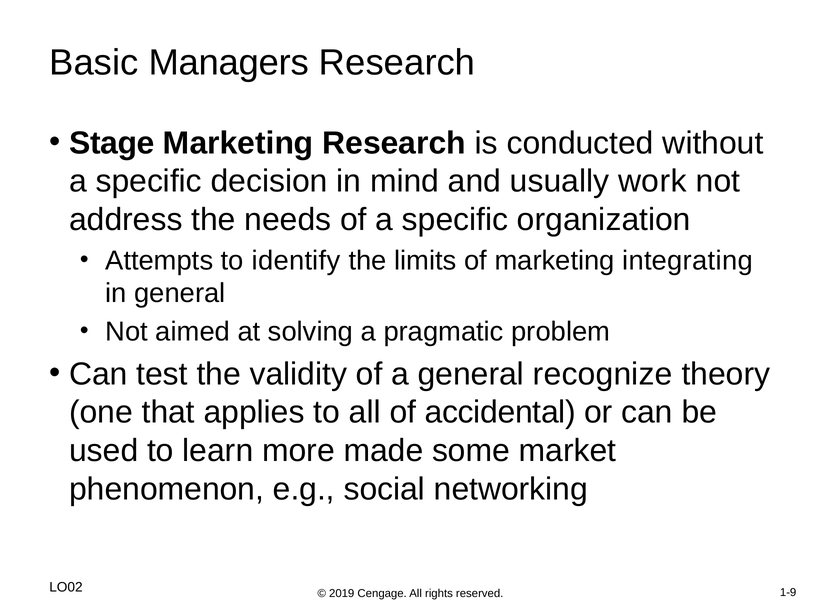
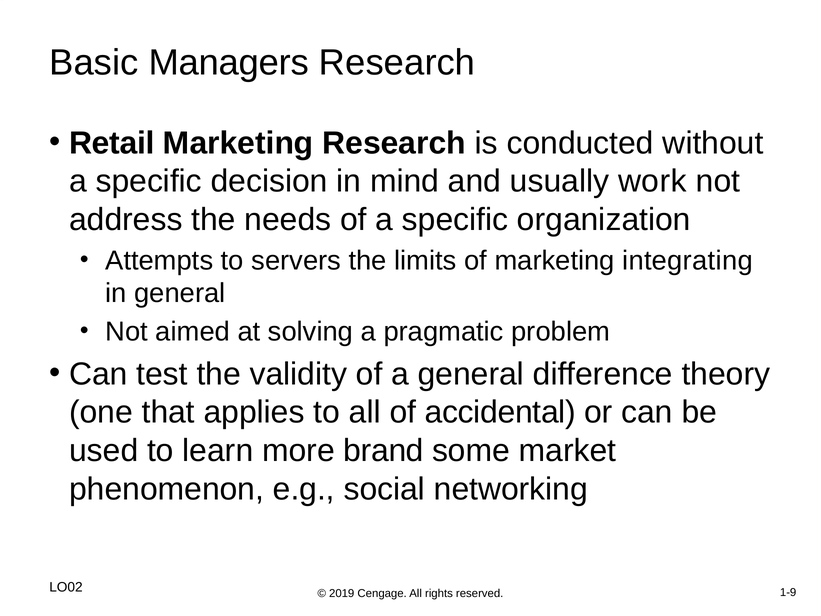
Stage: Stage -> Retail
identify: identify -> servers
recognize: recognize -> difference
made: made -> brand
